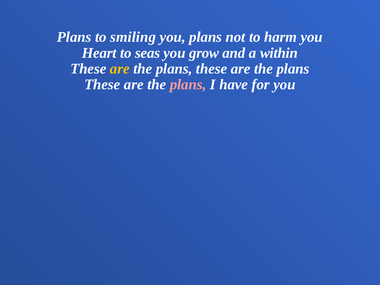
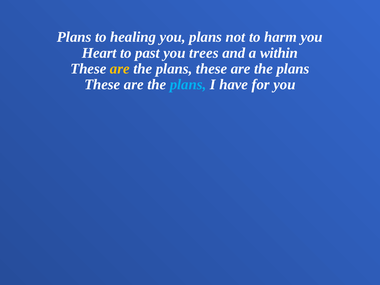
smiling: smiling -> healing
seas: seas -> past
grow: grow -> trees
plans at (188, 85) colour: pink -> light blue
